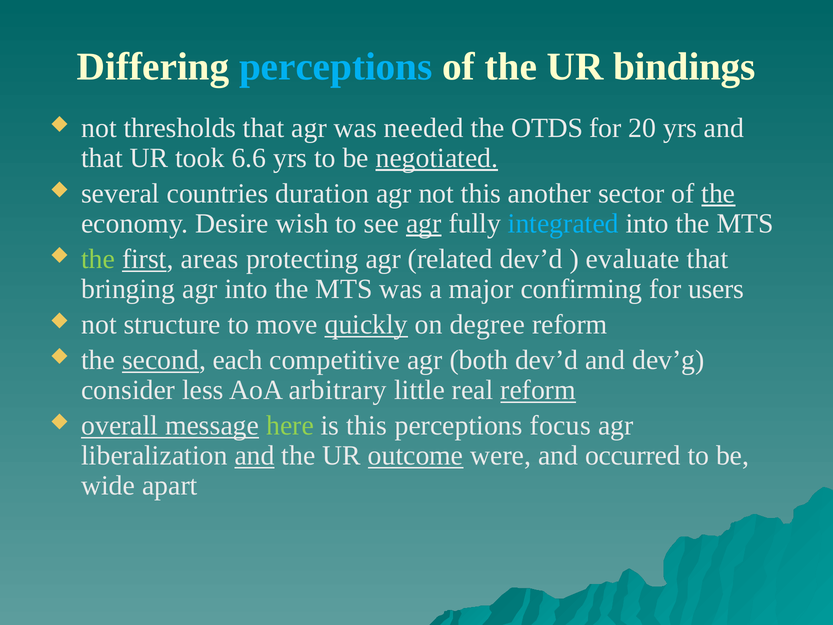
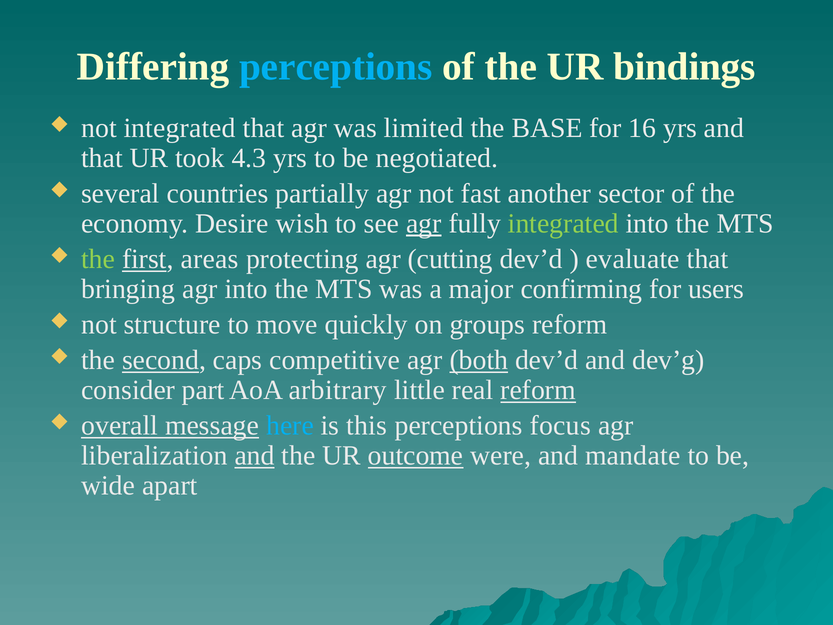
not thresholds: thresholds -> integrated
needed: needed -> limited
OTDS: OTDS -> BASE
20: 20 -> 16
6.6: 6.6 -> 4.3
negotiated underline: present -> none
duration: duration -> partially
not this: this -> fast
the at (718, 194) underline: present -> none
integrated at (563, 224) colour: light blue -> light green
related: related -> cutting
quickly underline: present -> none
degree: degree -> groups
each: each -> caps
both underline: none -> present
less: less -> part
here colour: light green -> light blue
occurred: occurred -> mandate
